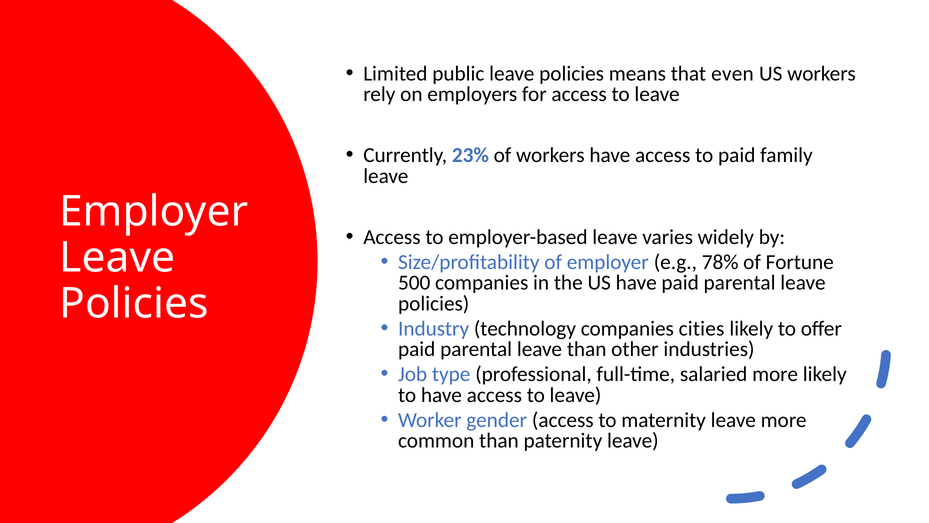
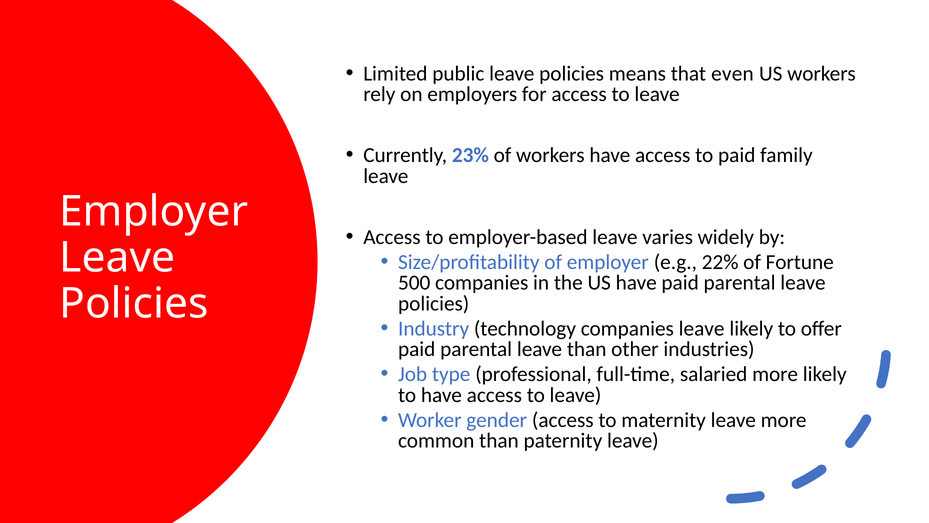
78%: 78% -> 22%
companies cities: cities -> leave
